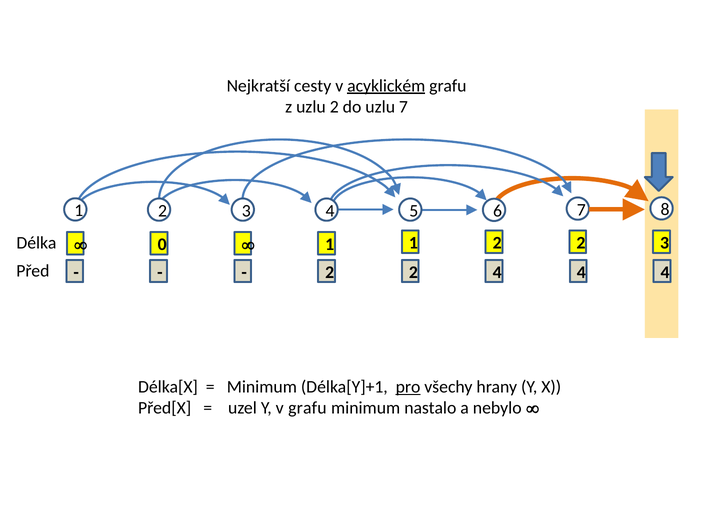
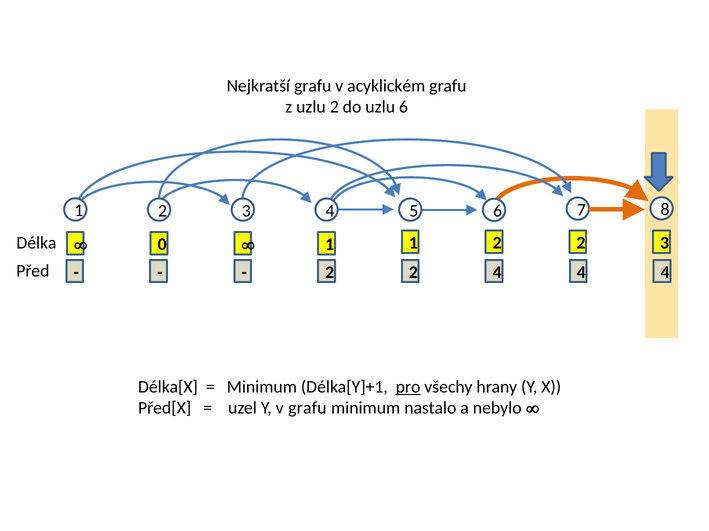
Nejkratší cesty: cesty -> grafu
acyklickém underline: present -> none
uzlu 7: 7 -> 6
